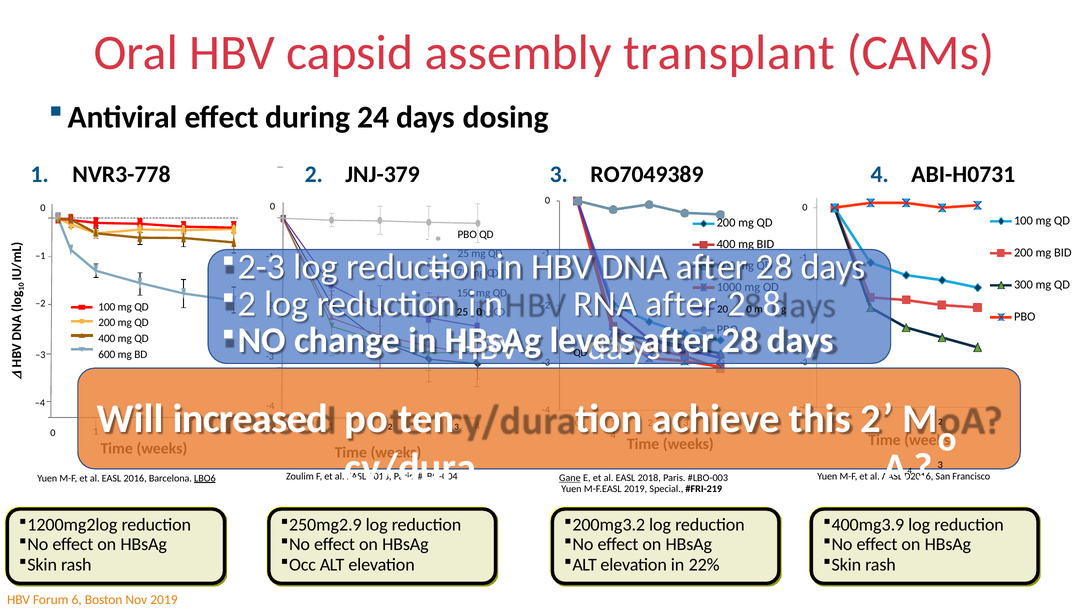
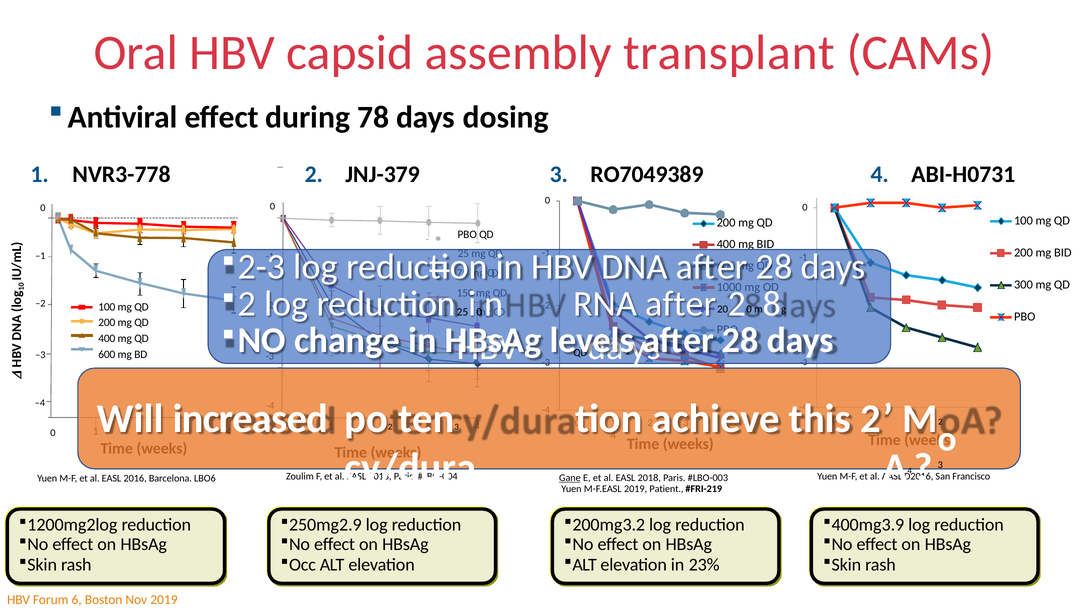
24: 24 -> 78
LBO6 underline: present -> none
Special: Special -> Patient
22%: 22% -> 23%
